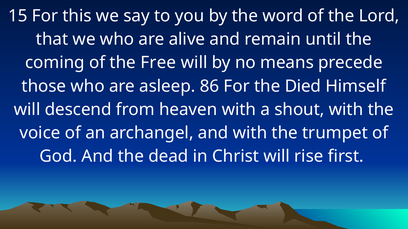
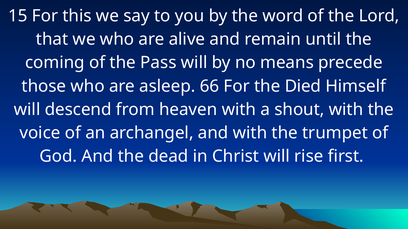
Free: Free -> Pass
86: 86 -> 66
